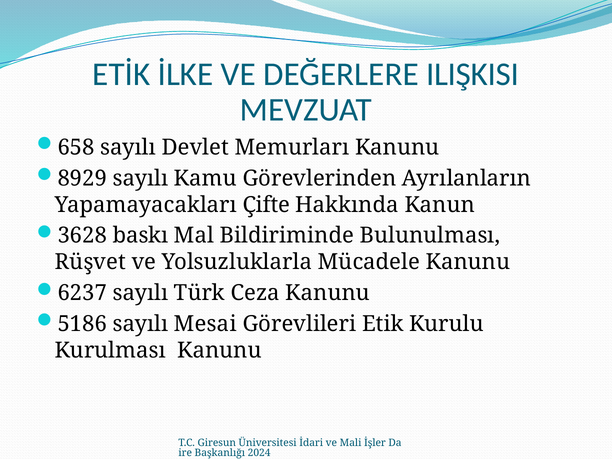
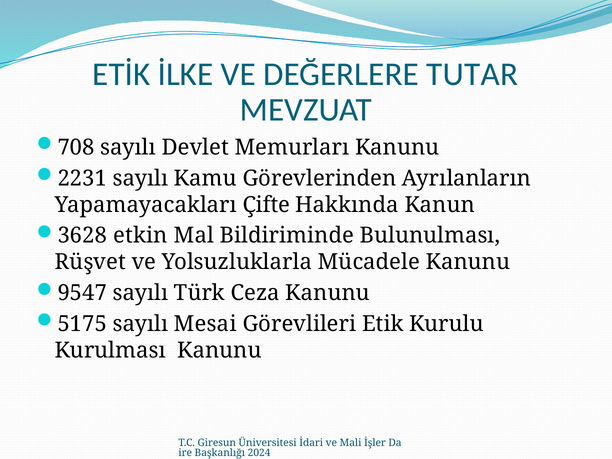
ILIŞKISI: ILIŞKISI -> TUTAR
658: 658 -> 708
8929: 8929 -> 2231
baskı: baskı -> etkin
6237: 6237 -> 9547
5186: 5186 -> 5175
